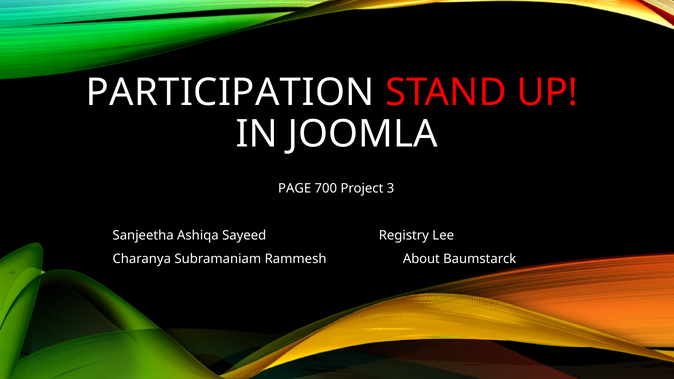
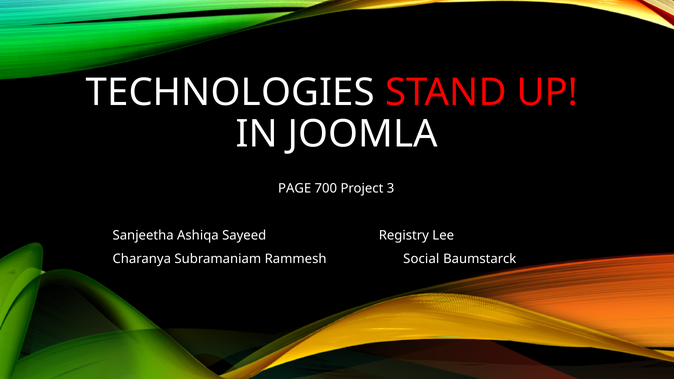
PARTICIPATION: PARTICIPATION -> TECHNOLOGIES
About: About -> Social
